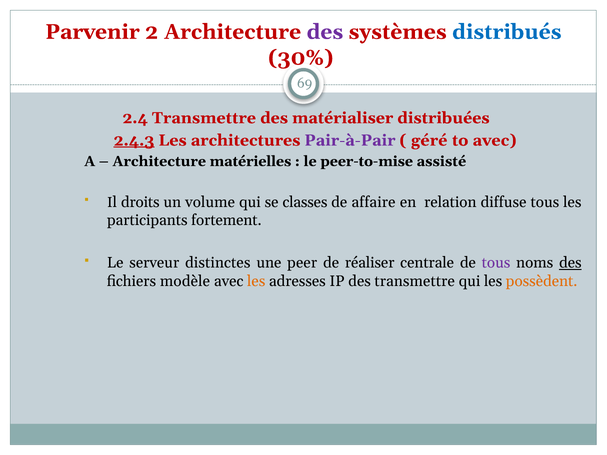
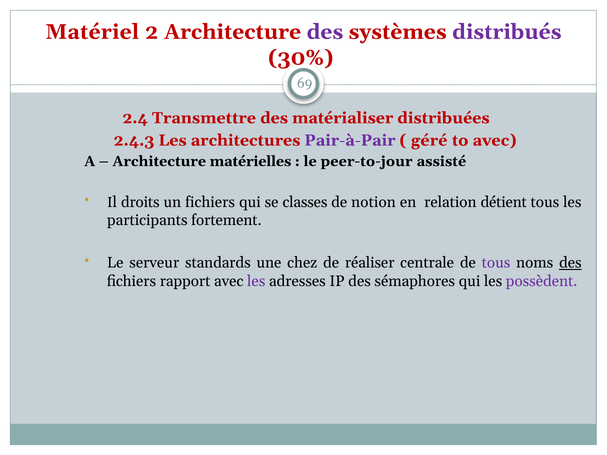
Parvenir: Parvenir -> Matériel
distribués colour: blue -> purple
2.4.3 underline: present -> none
peer-to-mise: peer-to-mise -> peer-to-jour
un volume: volume -> fichiers
affaire: affaire -> notion
diffuse: diffuse -> détient
distinctes: distinctes -> standards
peer: peer -> chez
modèle: modèle -> rapport
les at (256, 281) colour: orange -> purple
des transmettre: transmettre -> sémaphores
possèdent colour: orange -> purple
